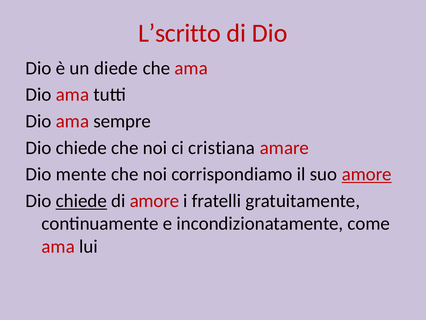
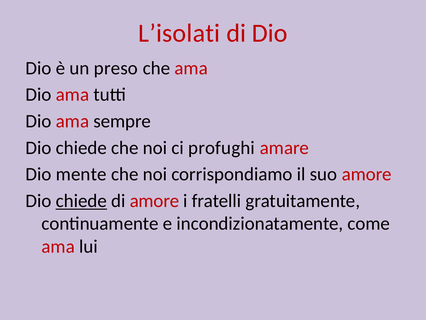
L’scritto: L’scritto -> L’isolati
diede: diede -> preso
cristiana: cristiana -> profughi
amore at (367, 174) underline: present -> none
